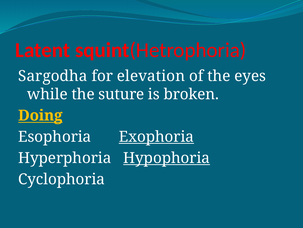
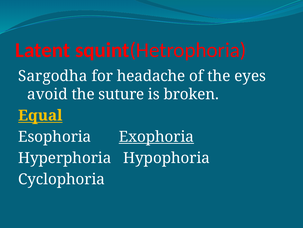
elevation: elevation -> headache
while: while -> avoid
Doing: Doing -> Equal
Hypophoria underline: present -> none
